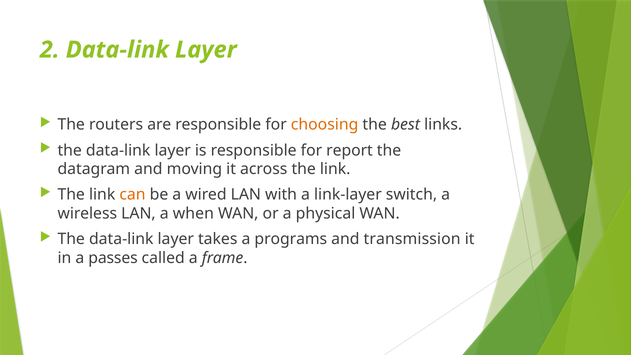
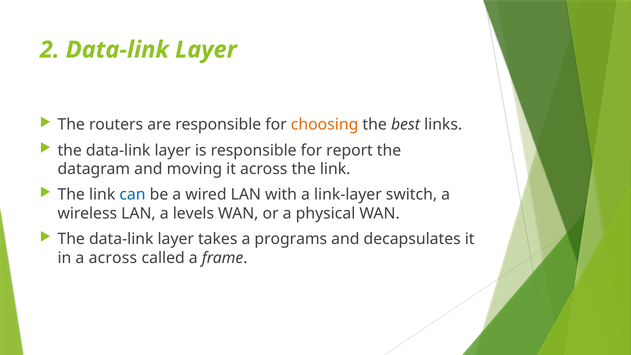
can colour: orange -> blue
when: when -> levels
transmission: transmission -> decapsulates
a passes: passes -> across
